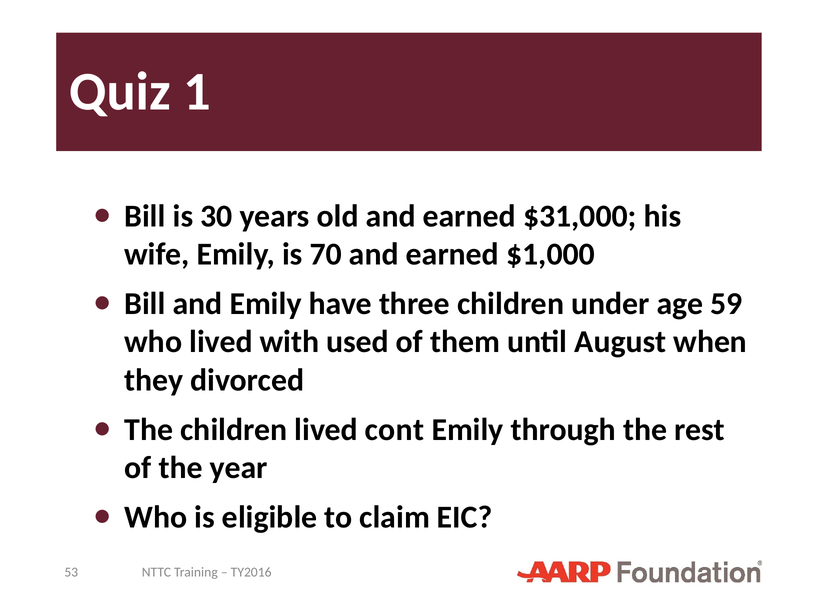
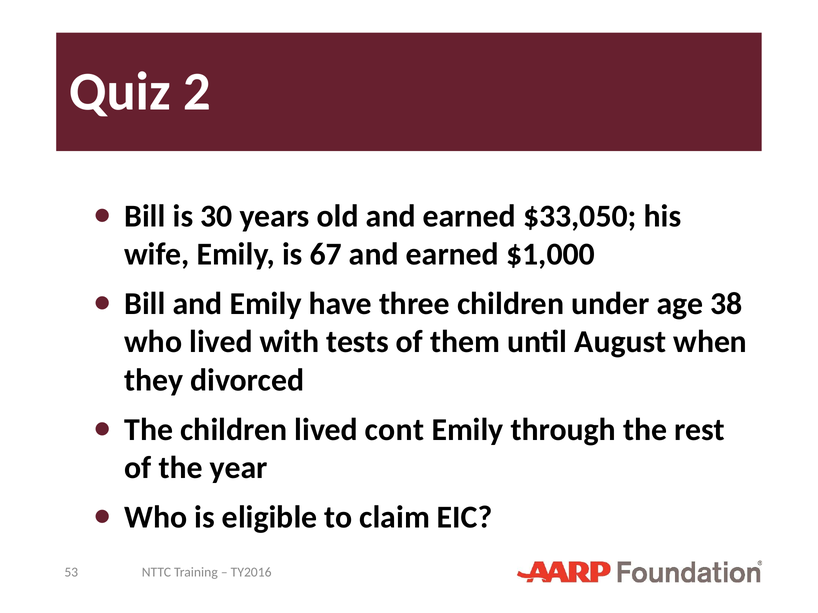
1: 1 -> 2
$31,000: $31,000 -> $33,050
70: 70 -> 67
59: 59 -> 38
used: used -> tests
